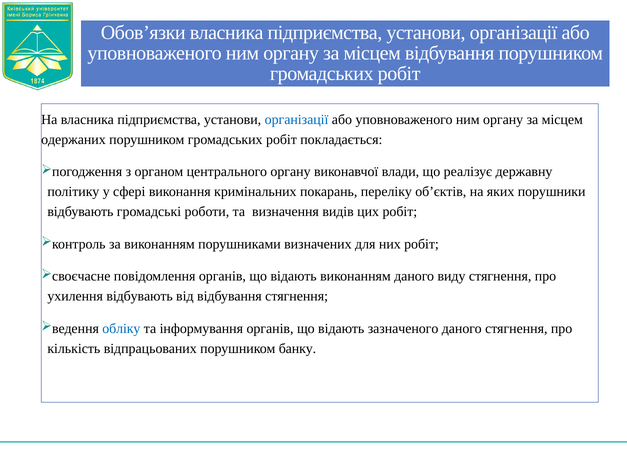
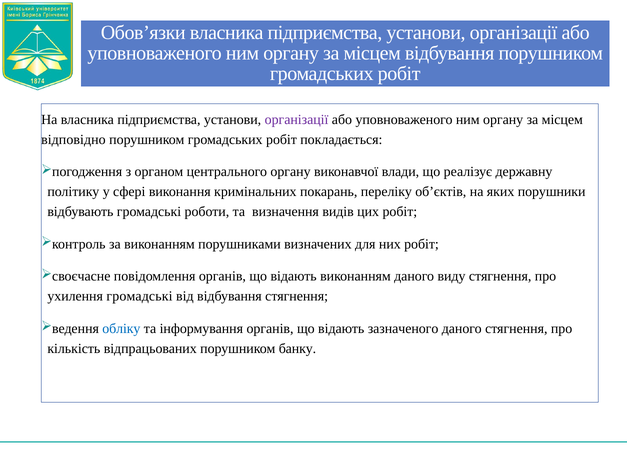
організації at (297, 120) colour: blue -> purple
одержаних: одержаних -> відповідно
ухилення відбувають: відбувають -> громадські
